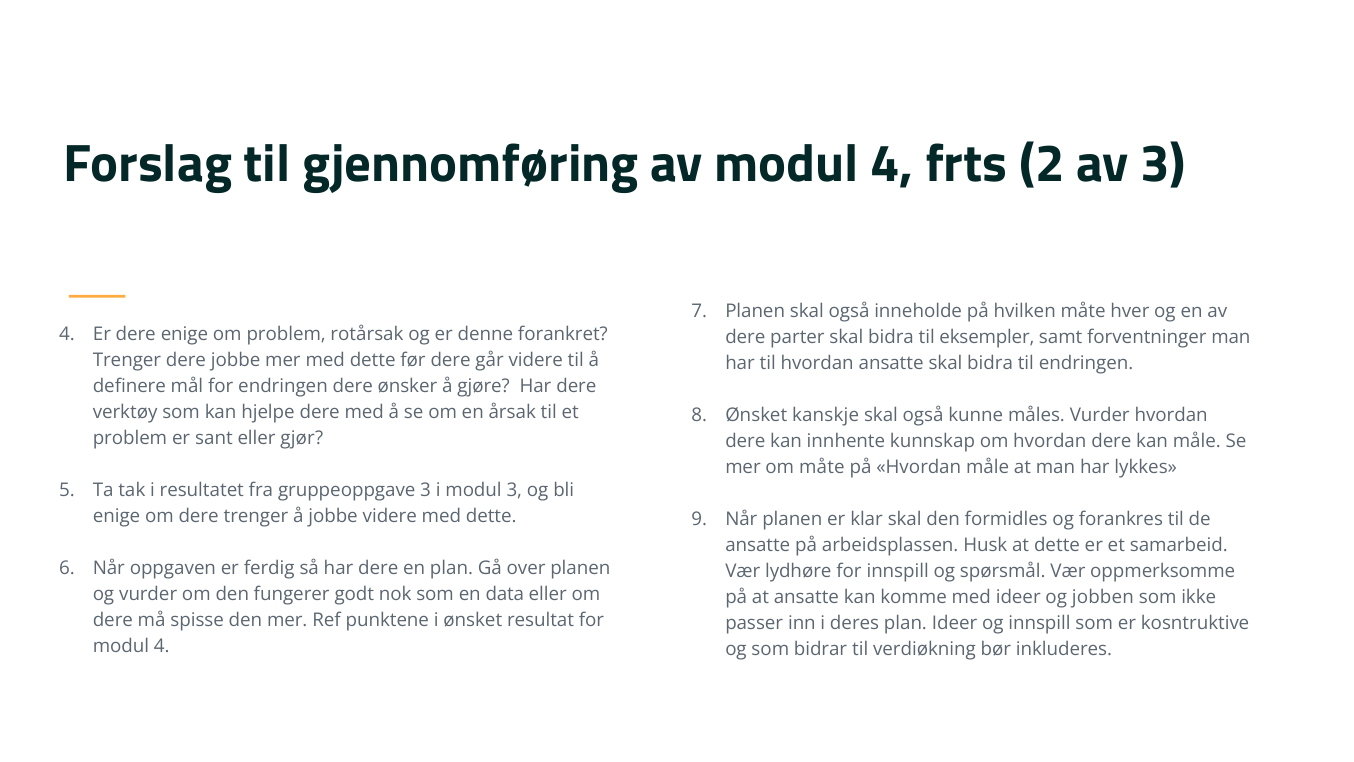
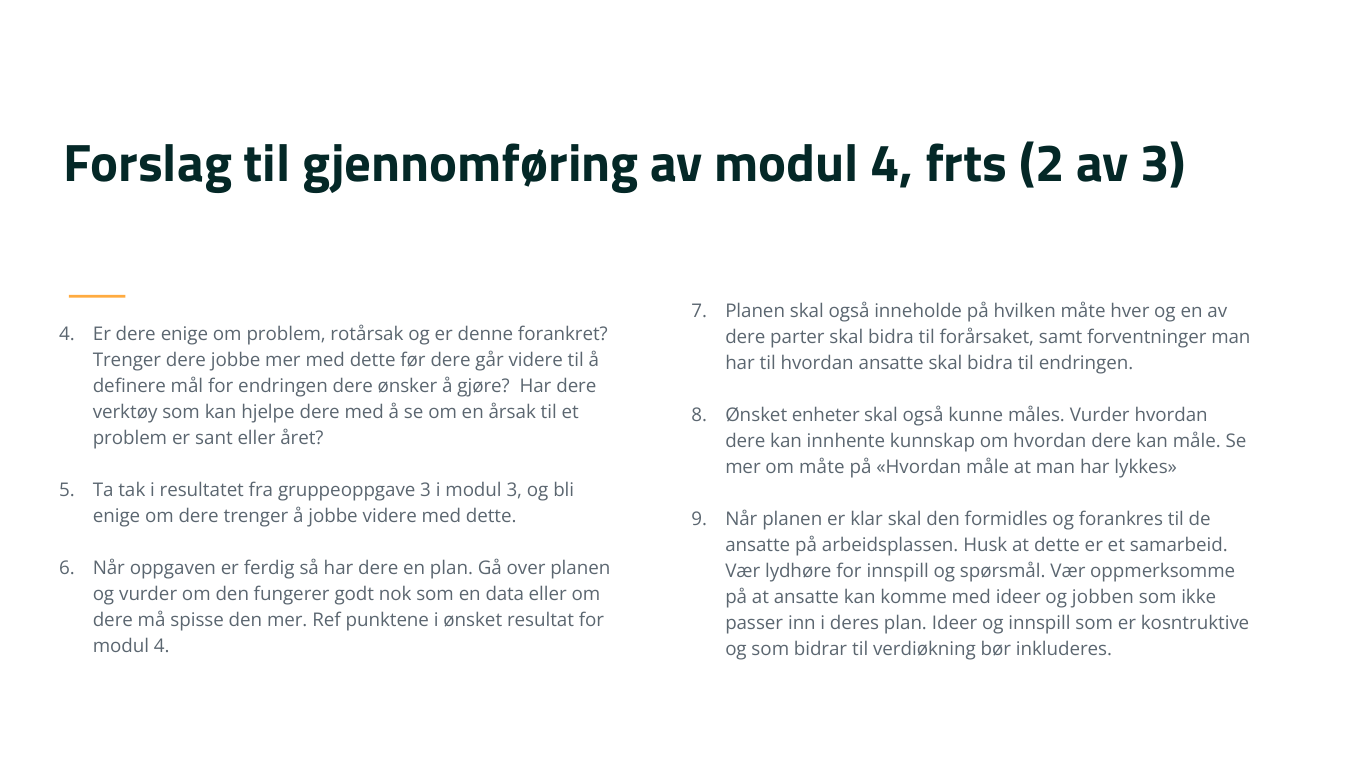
eksempler: eksempler -> forårsaket
kanskje: kanskje -> enheter
gjør: gjør -> året
